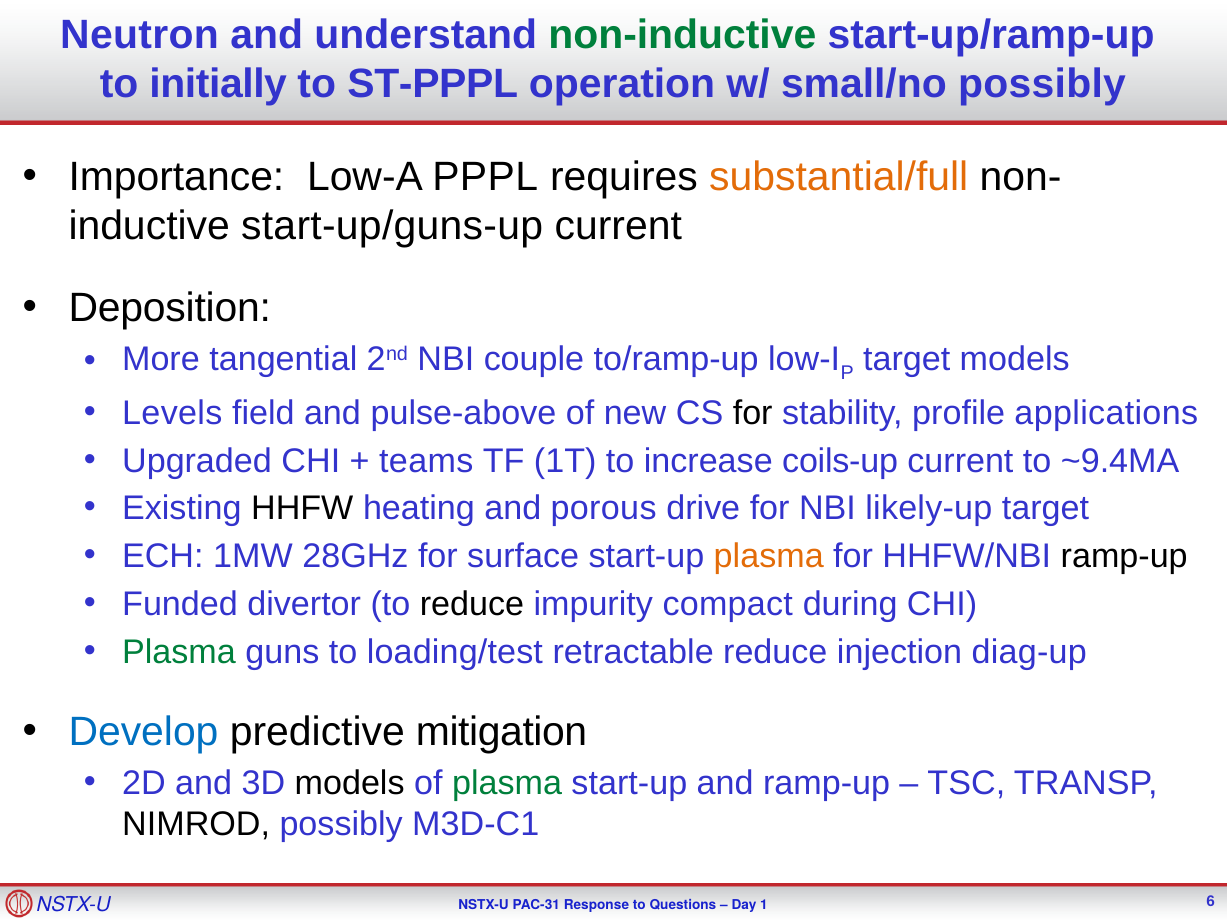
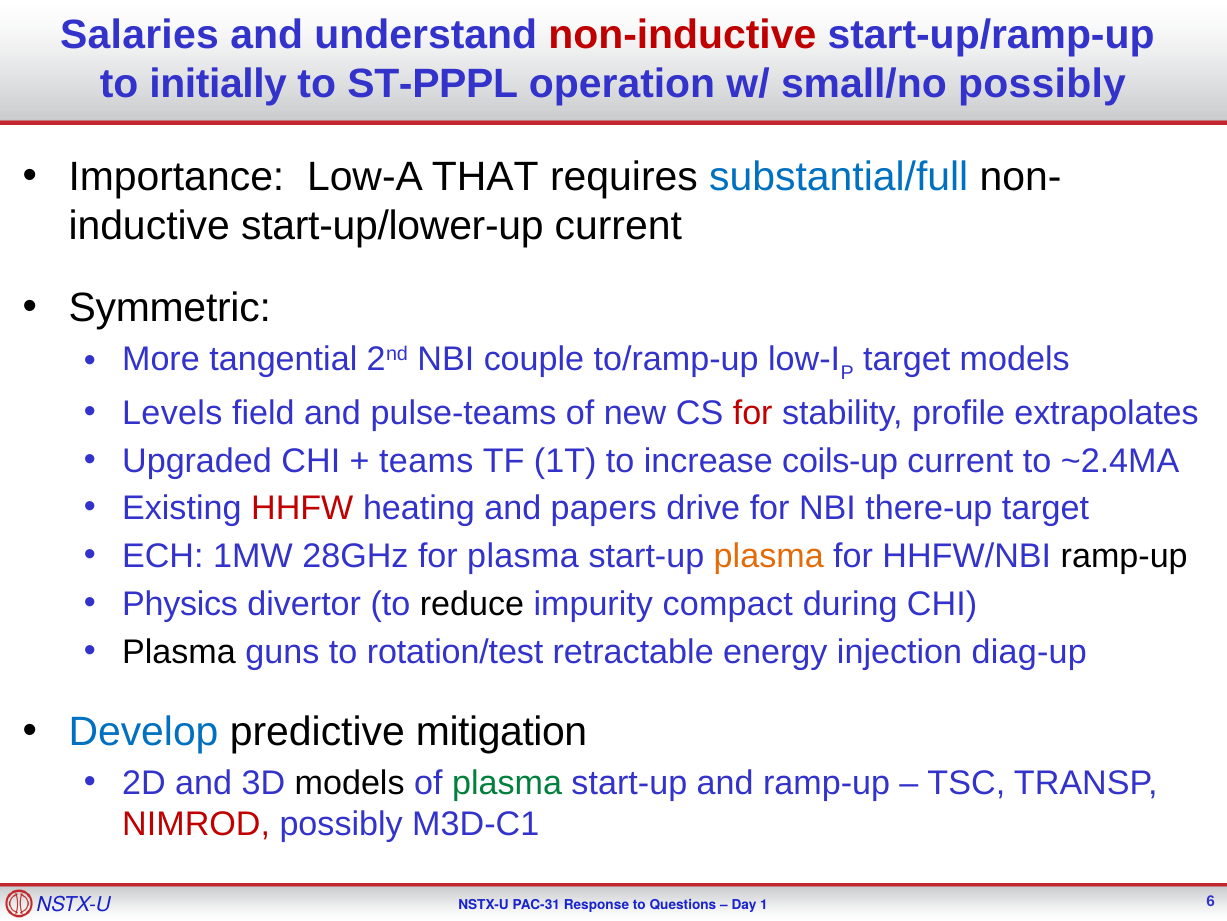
Neutron: Neutron -> Salaries
non-inductive colour: green -> red
PPPL: PPPL -> THAT
substantial/full colour: orange -> blue
start-up/guns-up: start-up/guns-up -> start-up/lower-up
Deposition: Deposition -> Symmetric
pulse-above: pulse-above -> pulse-teams
for at (753, 413) colour: black -> red
applications: applications -> extrapolates
~9.4MA: ~9.4MA -> ~2.4MA
HHFW colour: black -> red
porous: porous -> papers
likely-up: likely-up -> there-up
for surface: surface -> plasma
Funded: Funded -> Physics
Plasma at (179, 651) colour: green -> black
loading/test: loading/test -> rotation/test
retractable reduce: reduce -> energy
NIMROD colour: black -> red
